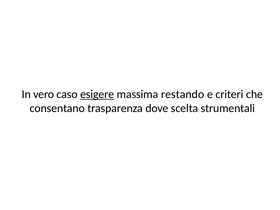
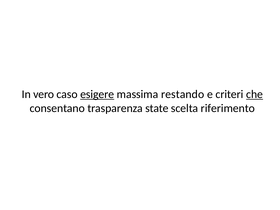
che underline: none -> present
dove: dove -> state
strumentali: strumentali -> riferimento
